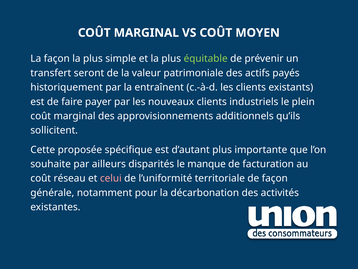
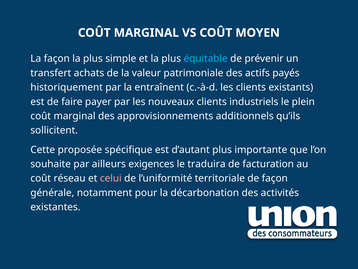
équitable colour: light green -> light blue
seront: seront -> achats
disparités: disparités -> exigences
manque: manque -> traduira
